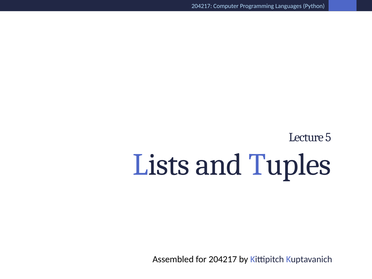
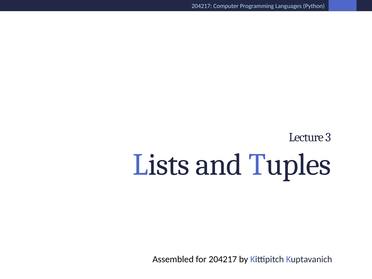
5: 5 -> 3
